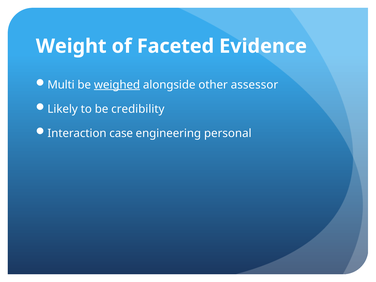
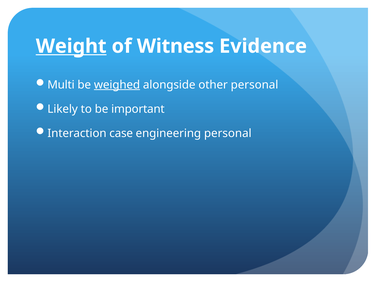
Weight underline: none -> present
Faceted: Faceted -> Witness
other assessor: assessor -> personal
credibility: credibility -> important
